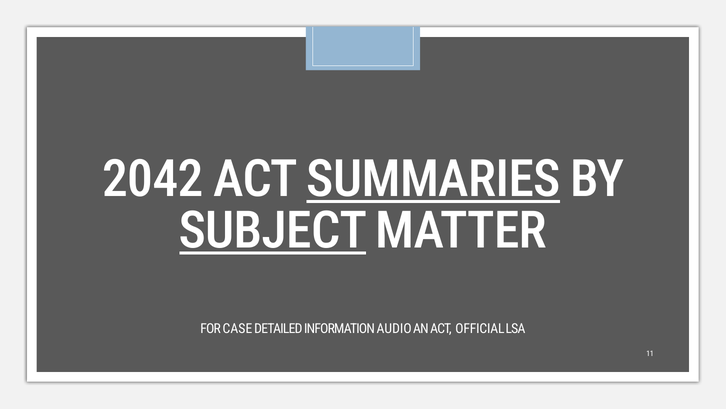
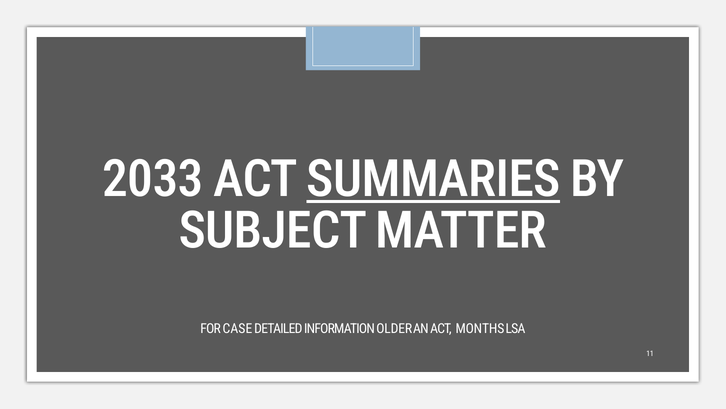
2042: 2042 -> 2033
SUBJECT underline: present -> none
AUDIO: AUDIO -> OLDER
OFFICIAL: OFFICIAL -> MONTHS
